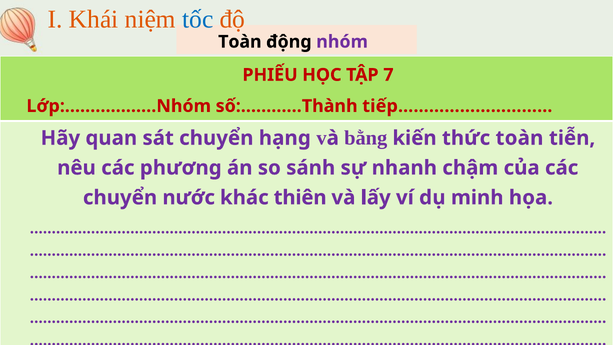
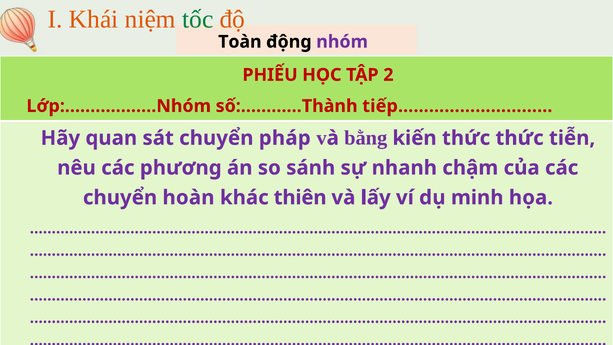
tốc colour: blue -> green
7: 7 -> 2
hạng: hạng -> pháp
thức toàn: toàn -> thức
nước: nước -> hoàn
